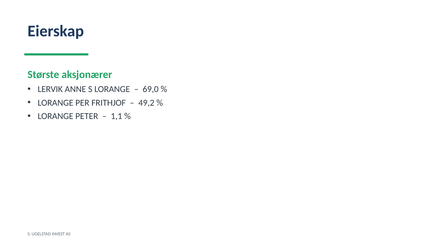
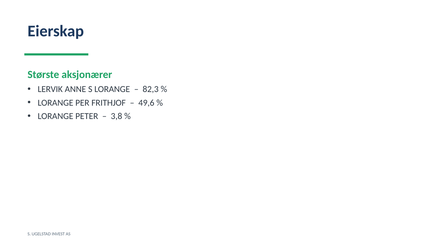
69,0: 69,0 -> 82,3
49,2: 49,2 -> 49,6
1,1: 1,1 -> 3,8
